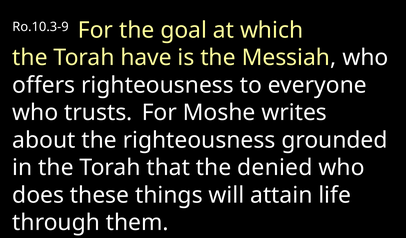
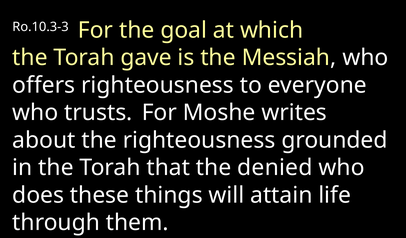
Ro.10.3-9: Ro.10.3-9 -> Ro.10.3-3
have: have -> gave
